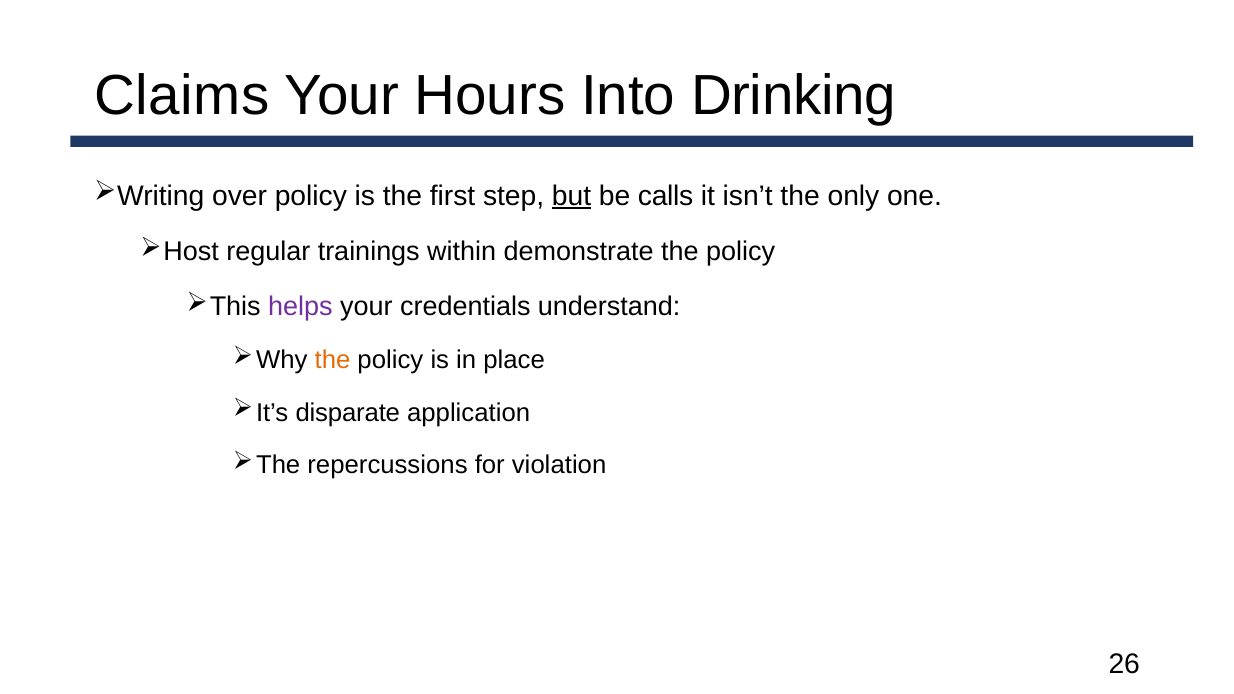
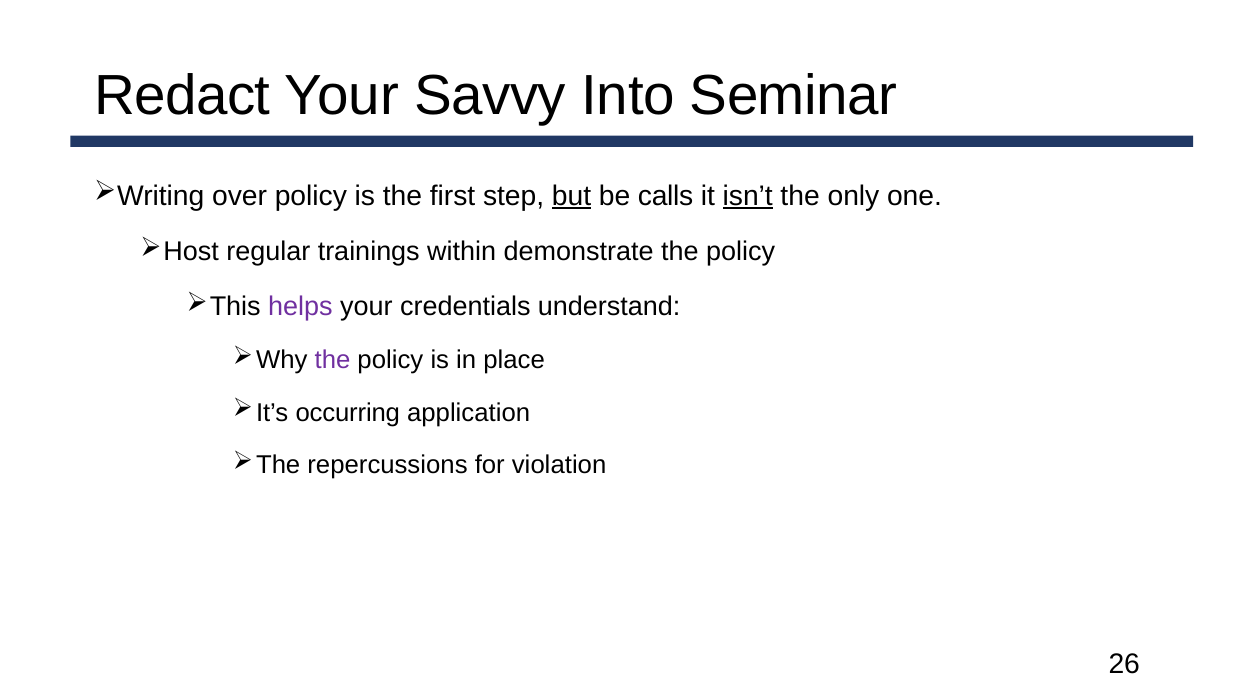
Claims: Claims -> Redact
Hours: Hours -> Savvy
Drinking: Drinking -> Seminar
isn’t underline: none -> present
the at (333, 360) colour: orange -> purple
disparate: disparate -> occurring
